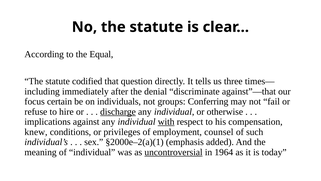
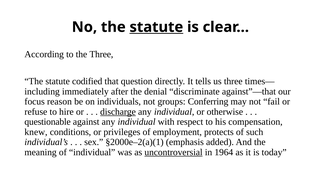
statute at (156, 27) underline: none -> present
the Equal: Equal -> Three
certain: certain -> reason
implications: implications -> questionable
with underline: present -> none
counsel: counsel -> protects
